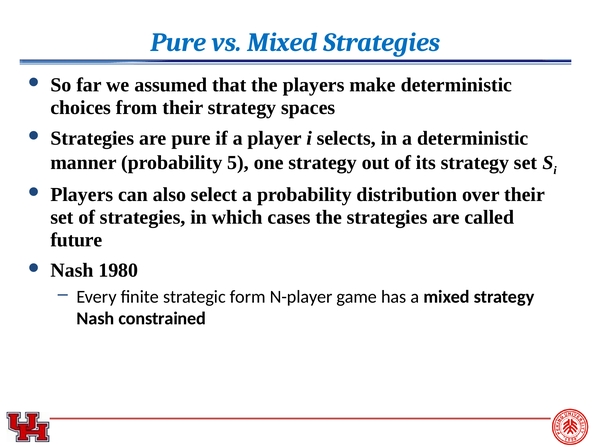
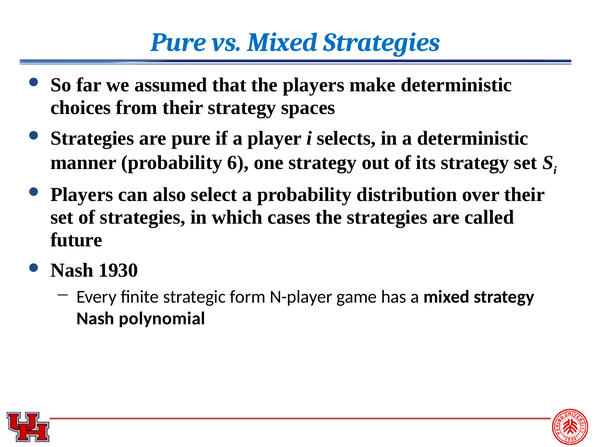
5: 5 -> 6
1980: 1980 -> 1930
constrained: constrained -> polynomial
